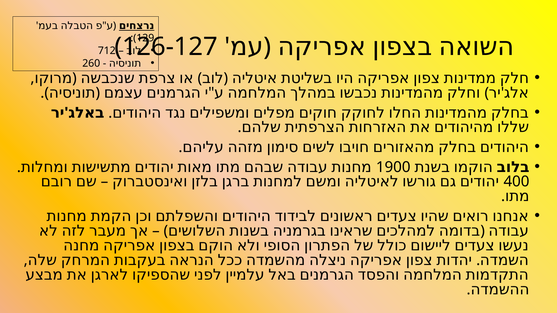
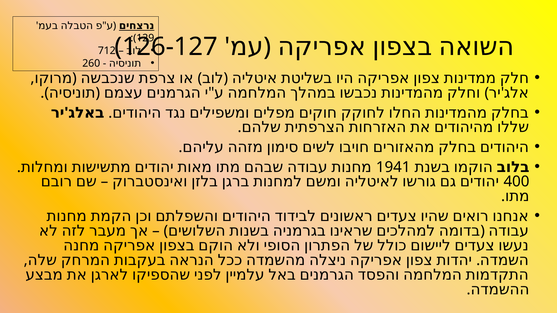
1900: 1900 -> 1941
